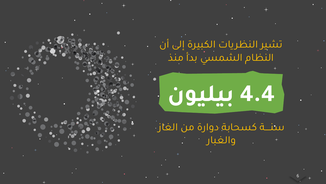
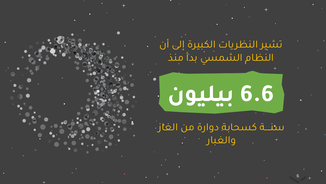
4.4: 4.4 -> 6.6
